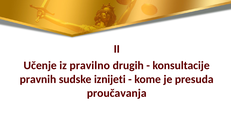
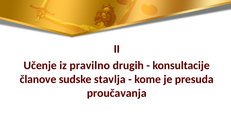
pravnih: pravnih -> članove
iznijeti: iznijeti -> stavlja
